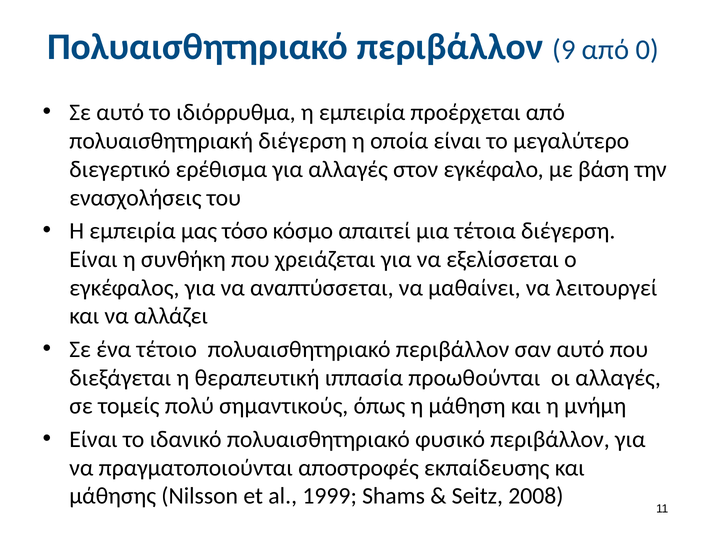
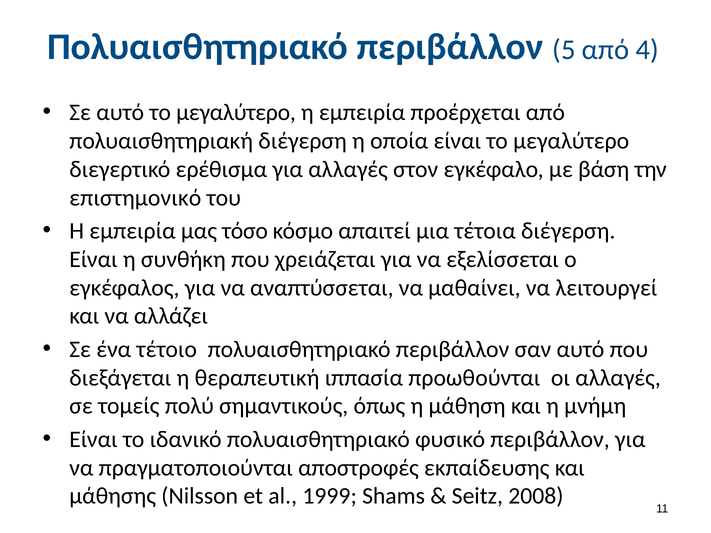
9: 9 -> 5
0: 0 -> 4
αυτό το ιδιόρρυθμα: ιδιόρρυθμα -> μεγαλύτερο
ενασχολήσεις: ενασχολήσεις -> επιστημονικό
